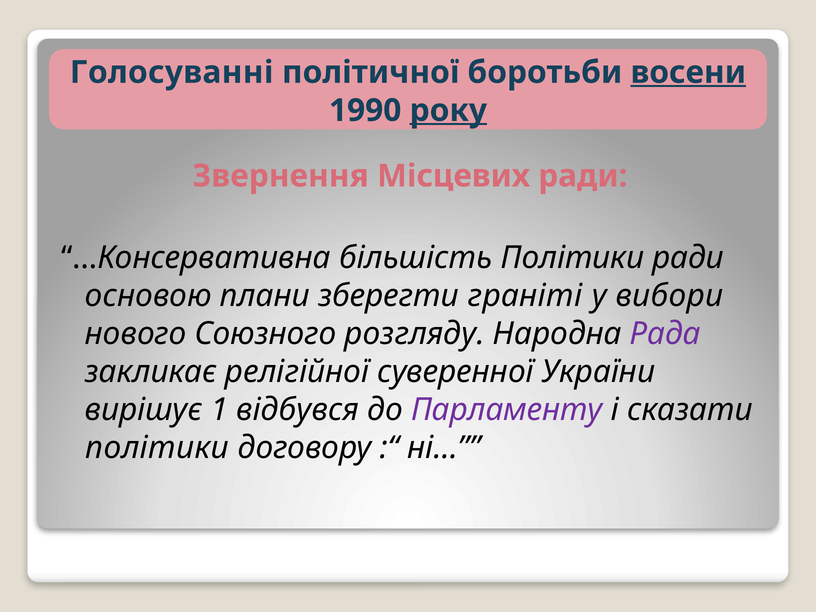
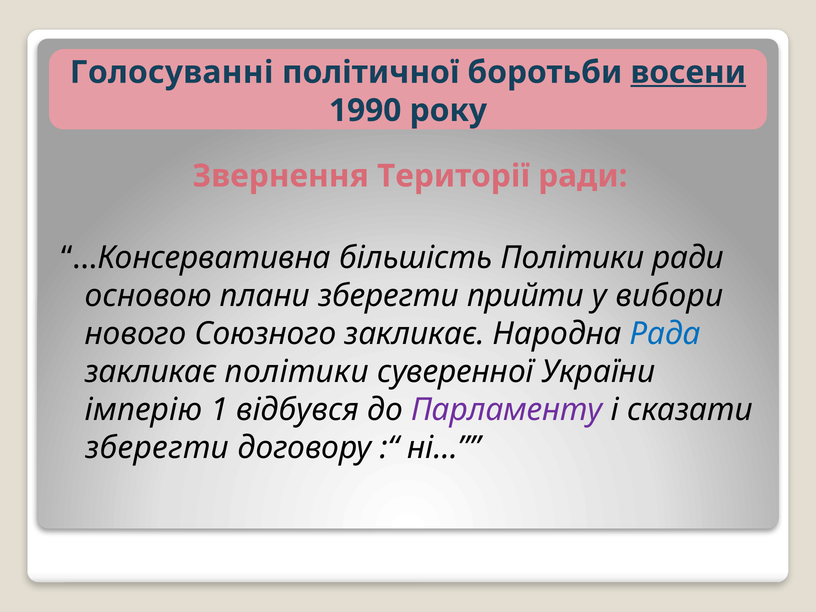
року underline: present -> none
Місцевих: Місцевих -> Території
граніті: граніті -> прийти
Союзного розгляду: розгляду -> закликає
Рада colour: purple -> blue
закликає релігійної: релігійної -> політики
вирішує: вирішує -> імперію
політики at (157, 448): політики -> зберегти
